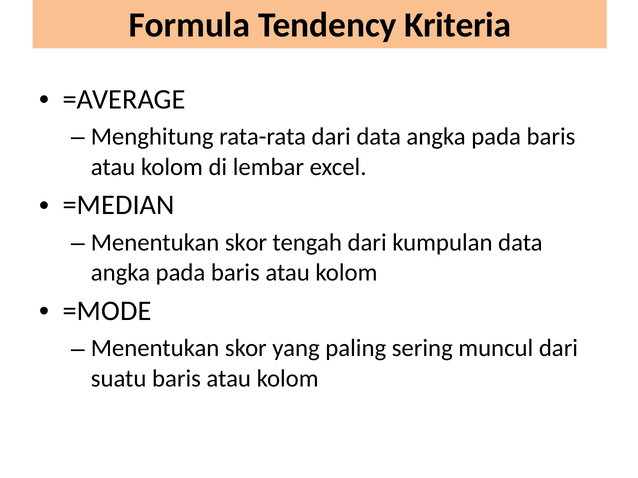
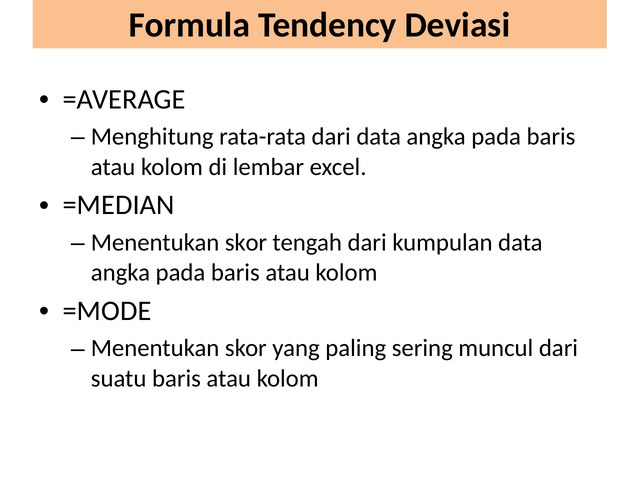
Kriteria: Kriteria -> Deviasi
